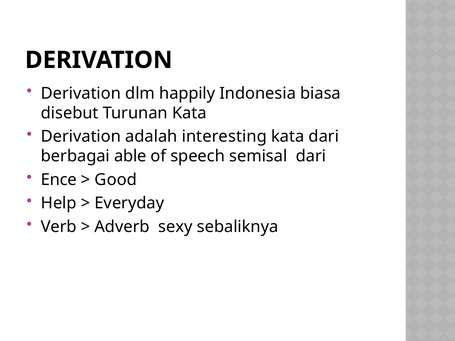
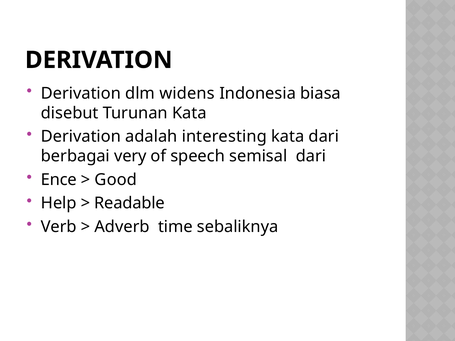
happily: happily -> widens
able: able -> very
Everyday: Everyday -> Readable
sexy: sexy -> time
